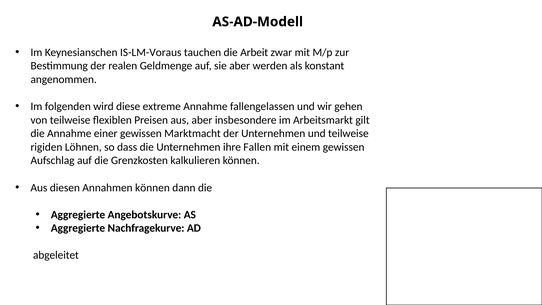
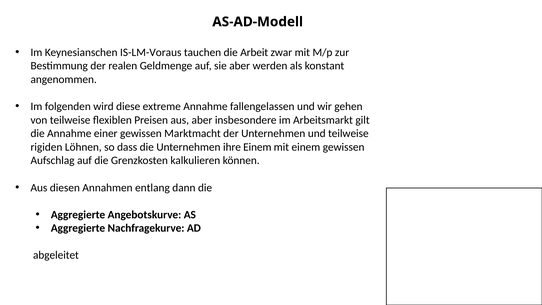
ihre Fallen: Fallen -> Einem
Annahmen können: können -> entlang
